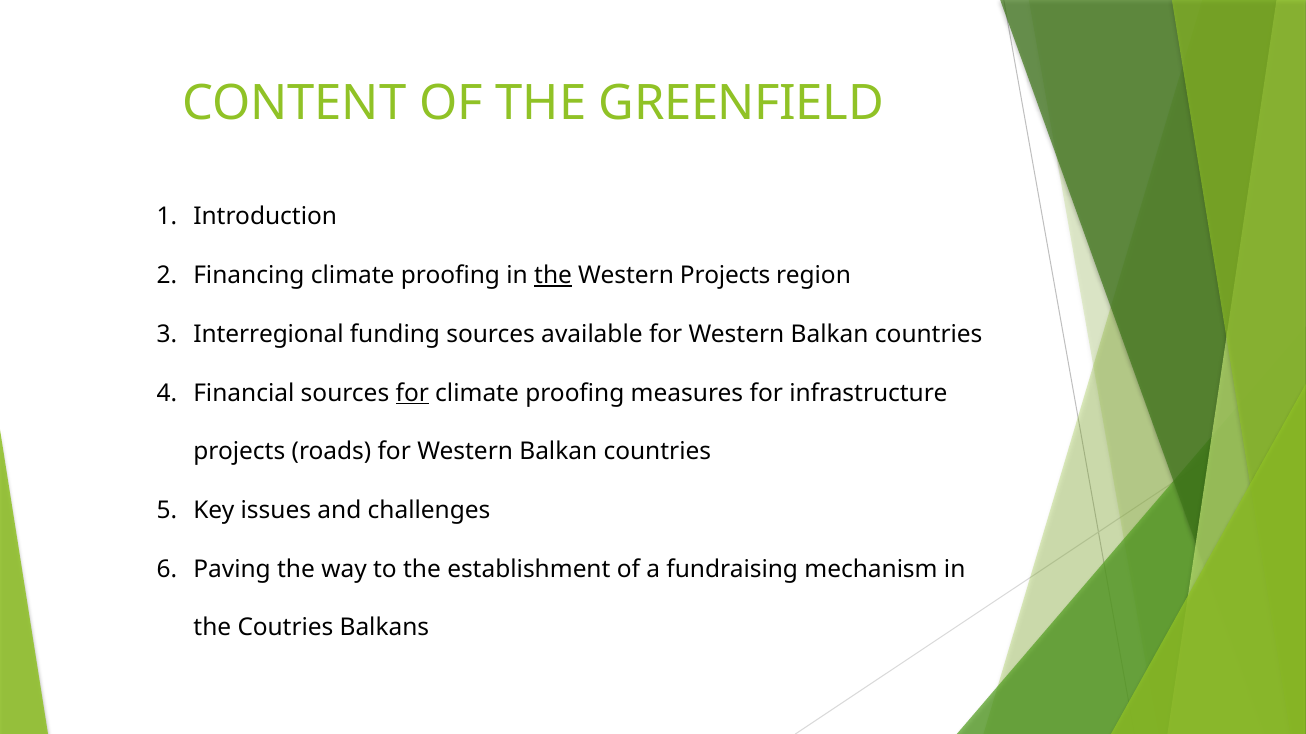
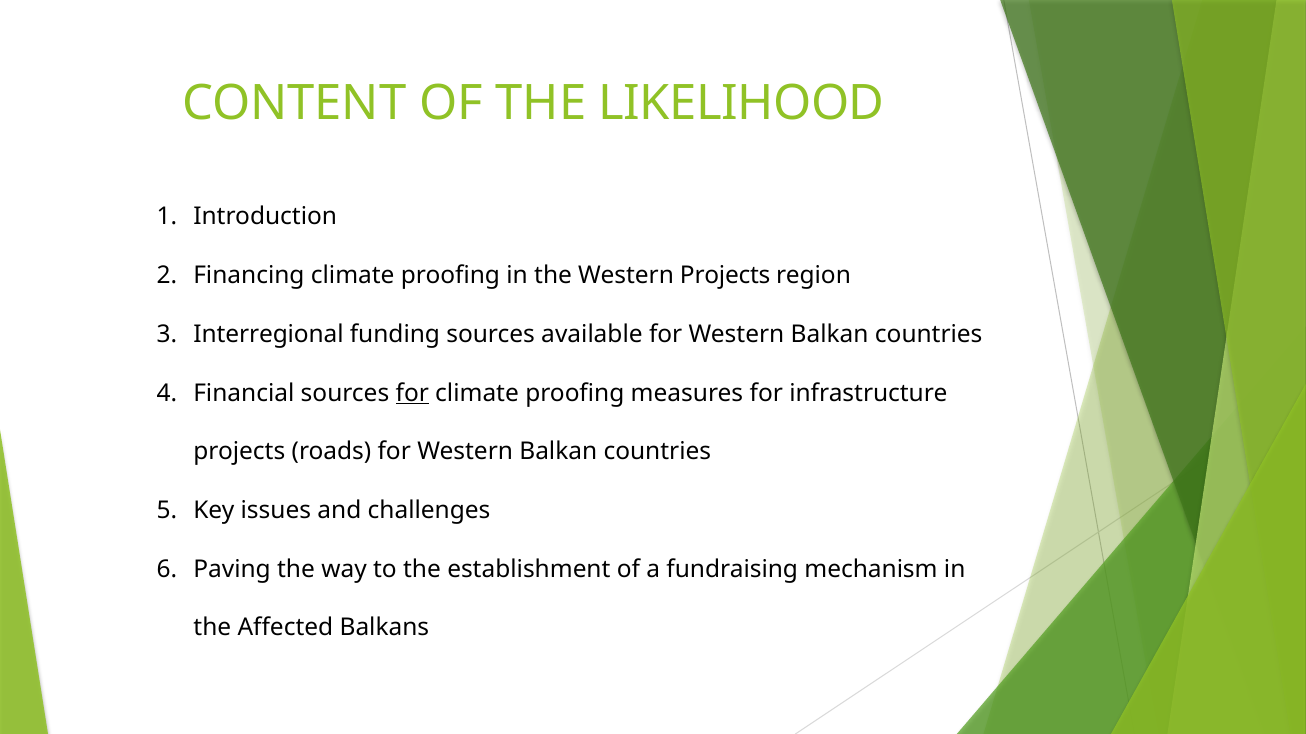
GREENFIELD: GREENFIELD -> LIKELIHOOD
the at (553, 276) underline: present -> none
Coutries: Coutries -> Affected
